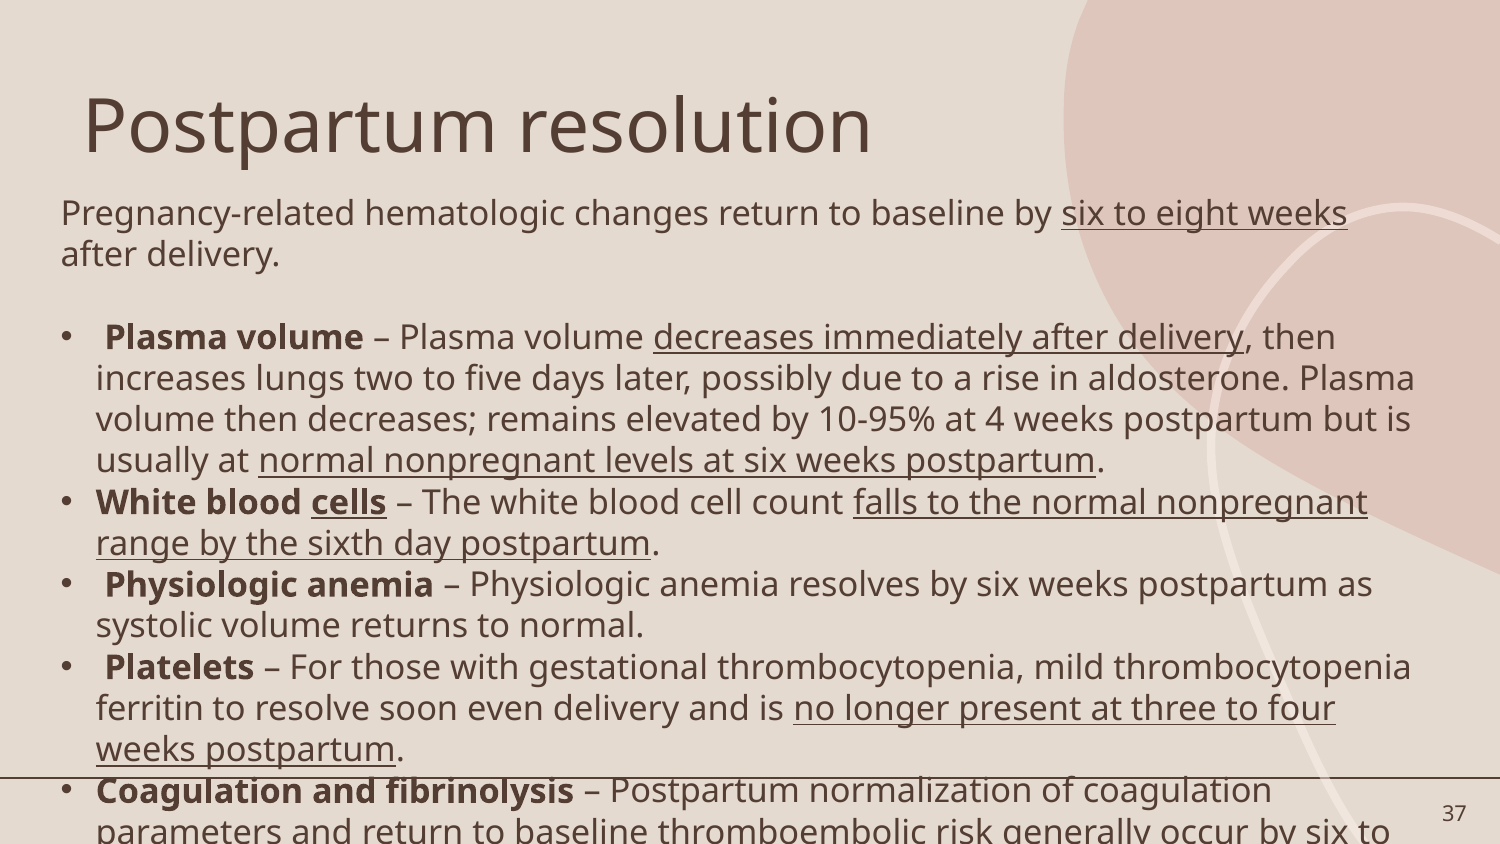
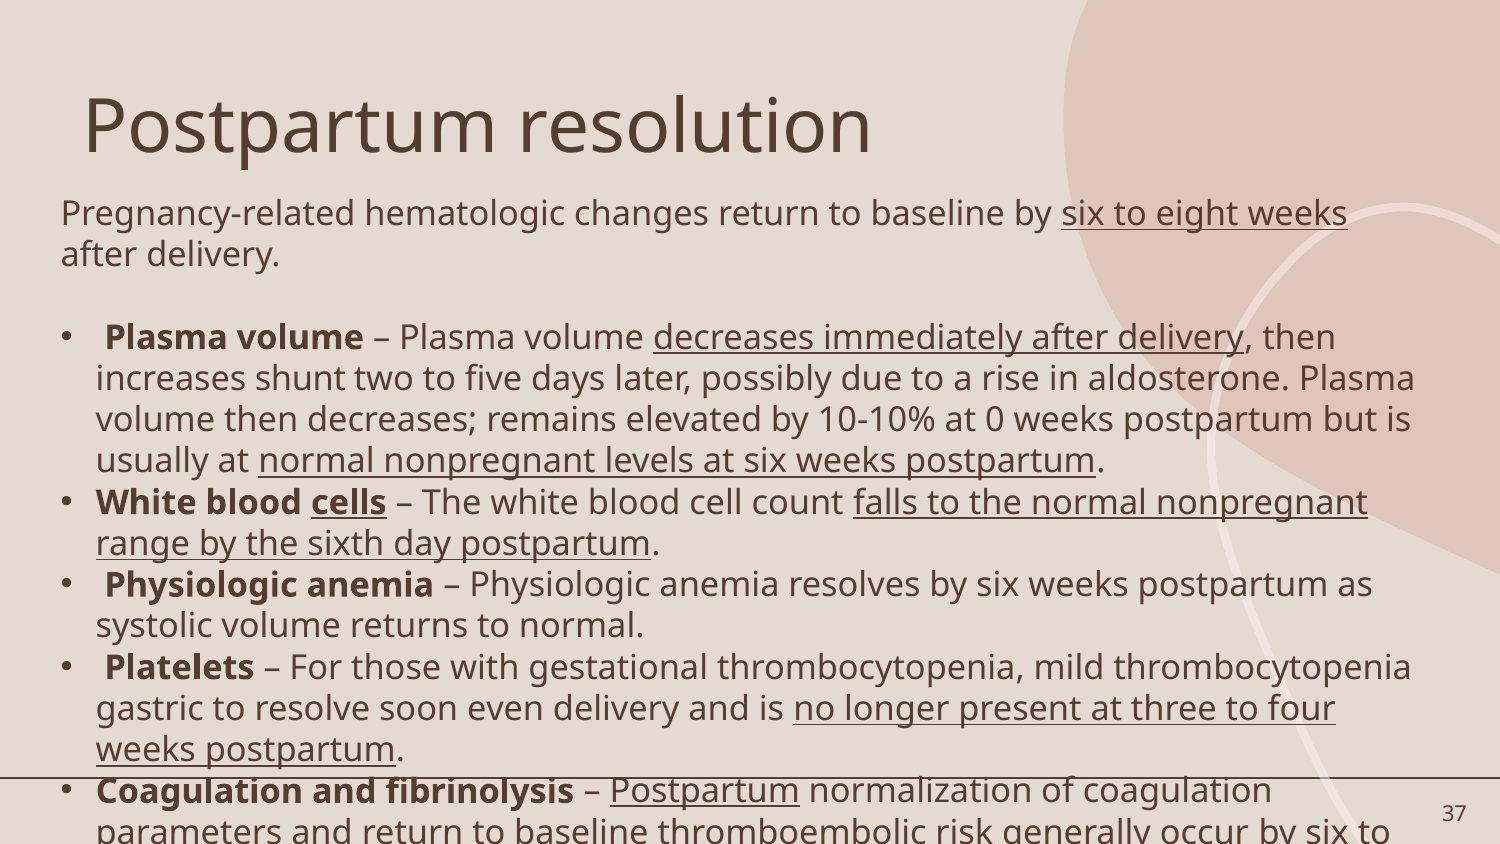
lungs: lungs -> shunt
10-95%: 10-95% -> 10-10%
4: 4 -> 0
ferritin: ferritin -> gastric
Postpartum at (705, 791) underline: none -> present
